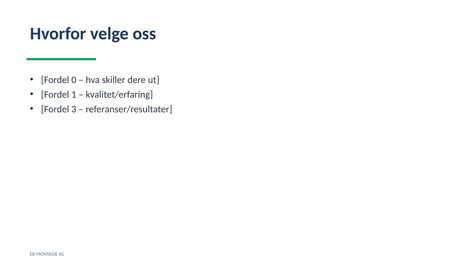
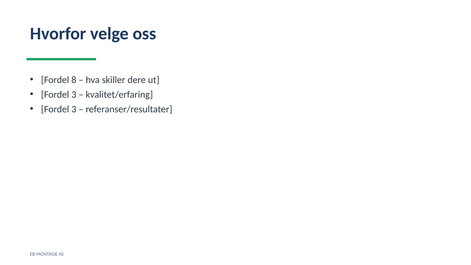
0: 0 -> 8
1 at (74, 95): 1 -> 3
